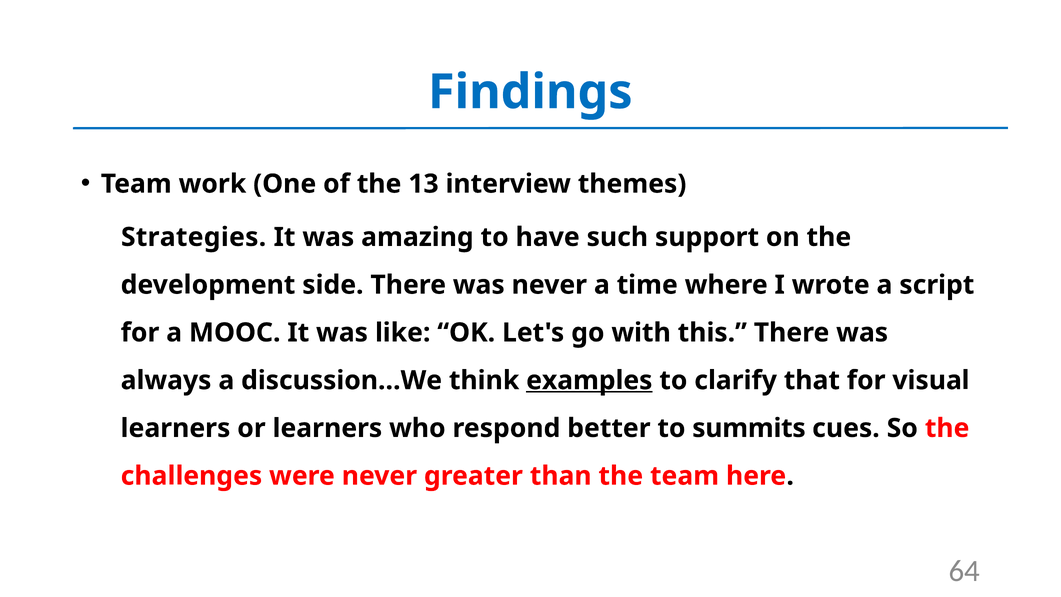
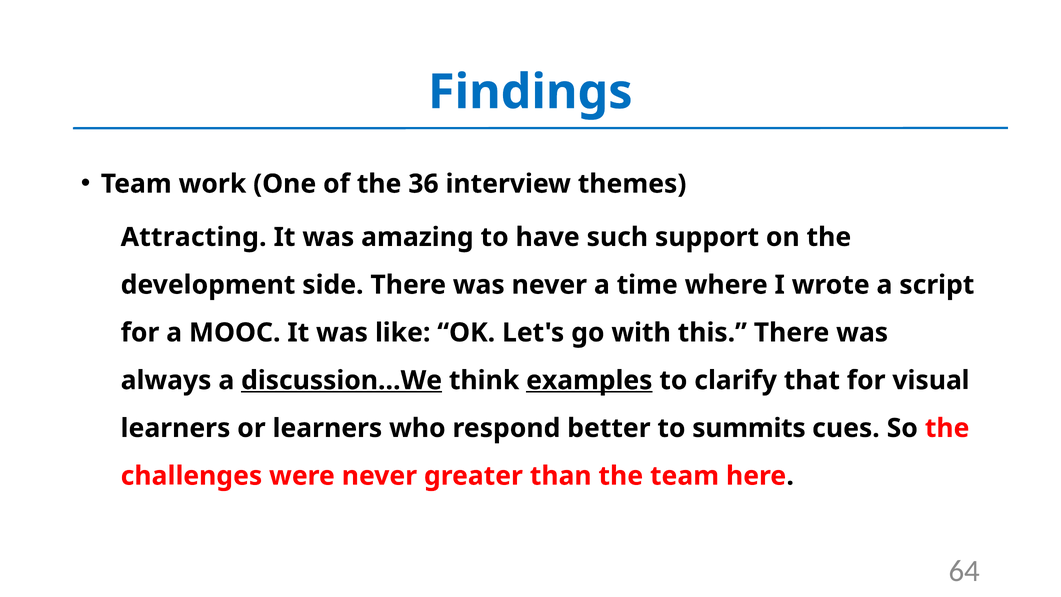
13: 13 -> 36
Strategies: Strategies -> Attracting
discussion…We underline: none -> present
